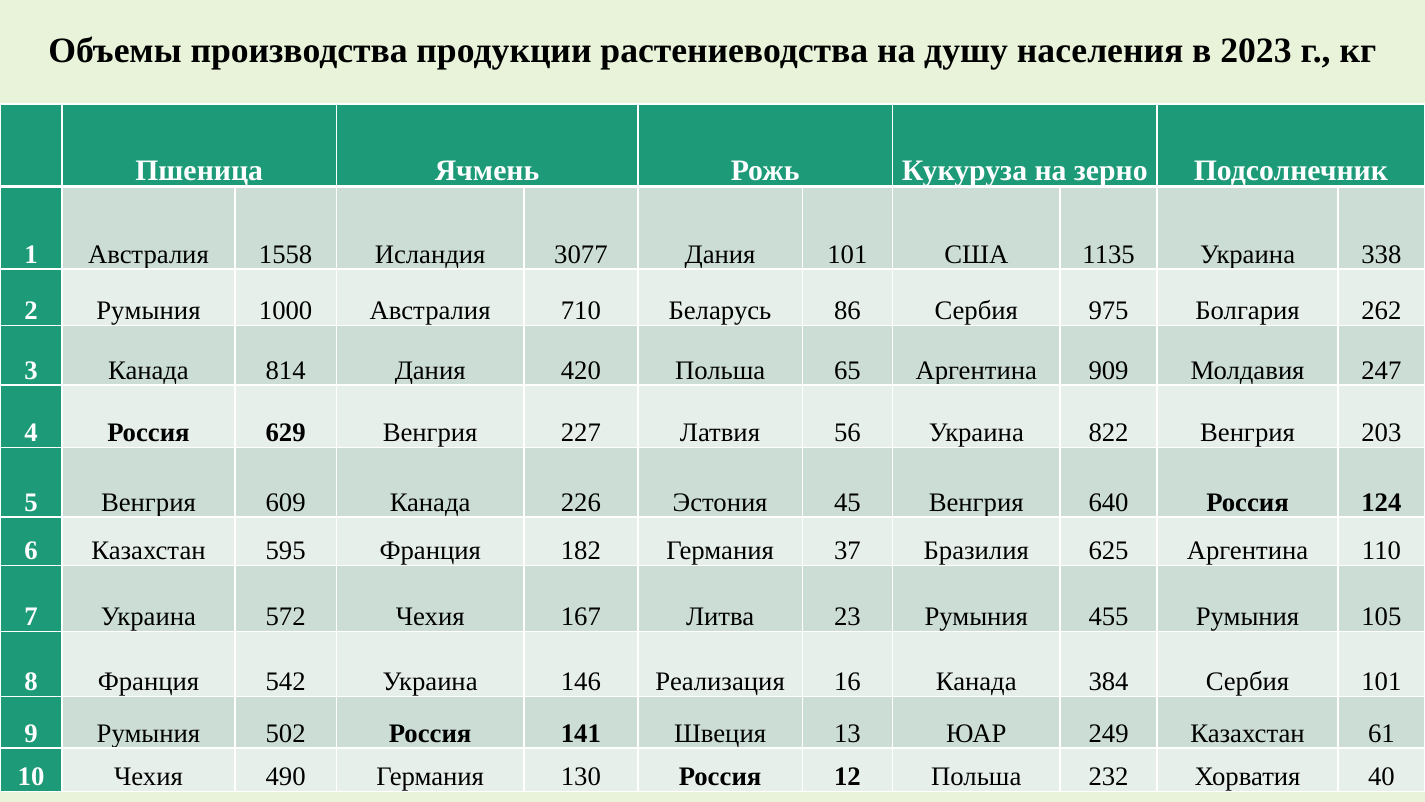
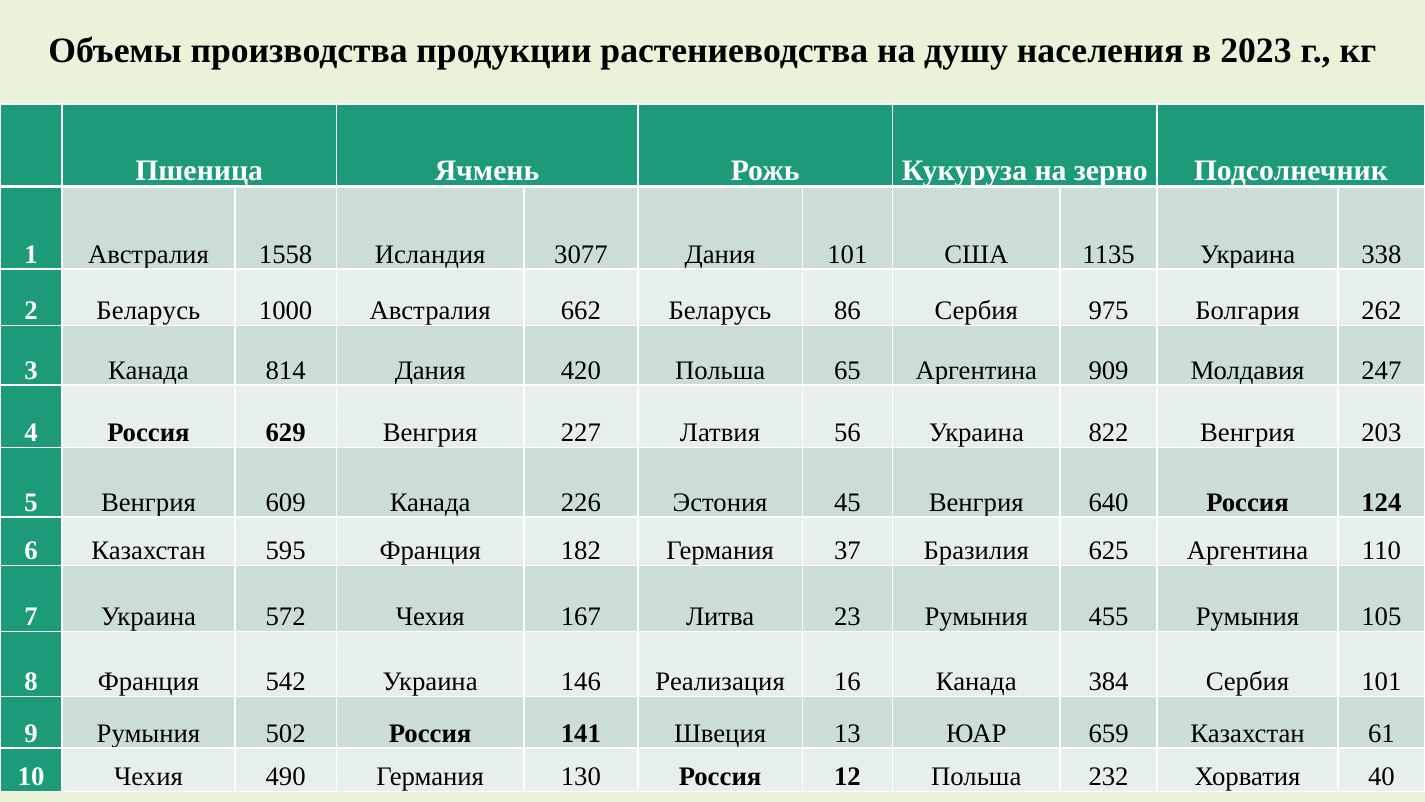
2 Румыния: Румыния -> Беларусь
710: 710 -> 662
249: 249 -> 659
